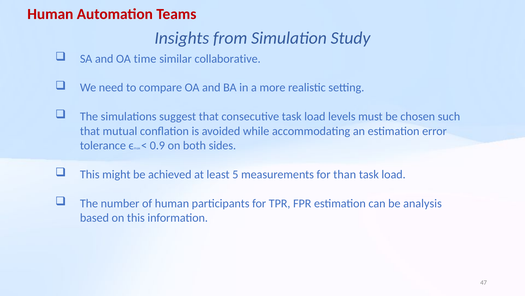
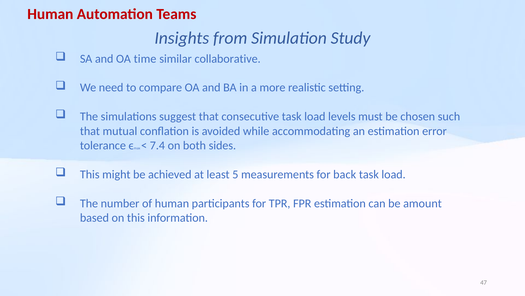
0.9: 0.9 -> 7.4
than: than -> back
analysis: analysis -> amount
